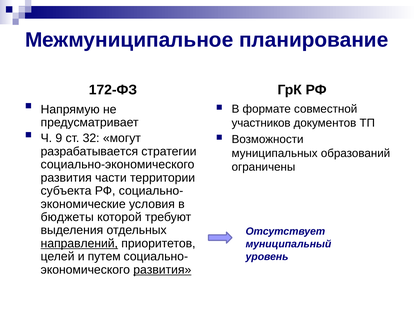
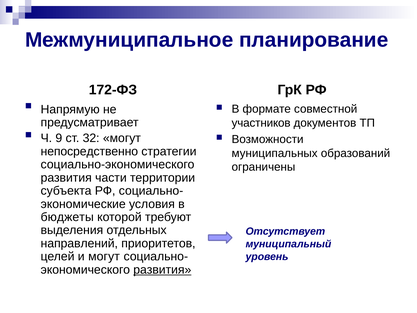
разрабатывается: разрабатывается -> непосредственно
направлений underline: present -> none
и путем: путем -> могут
